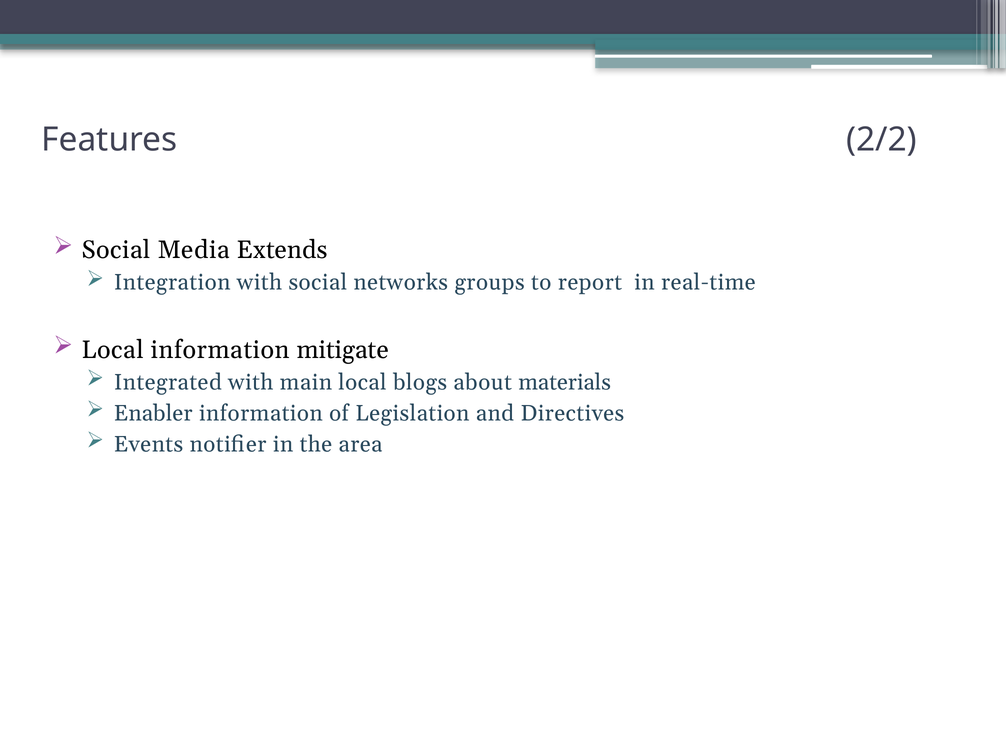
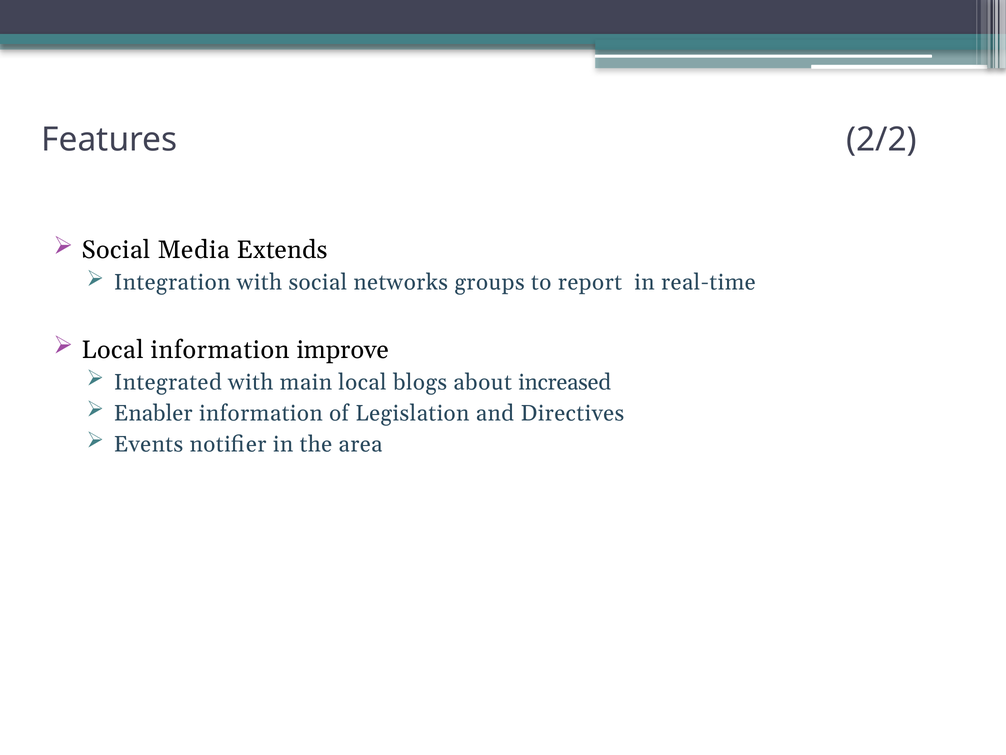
mitigate: mitigate -> improve
materials: materials -> increased
